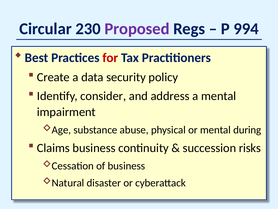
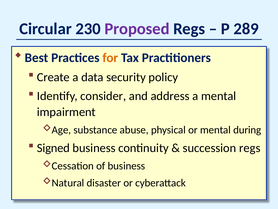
994: 994 -> 289
for colour: red -> orange
Claims: Claims -> Signed
succession risks: risks -> regs
